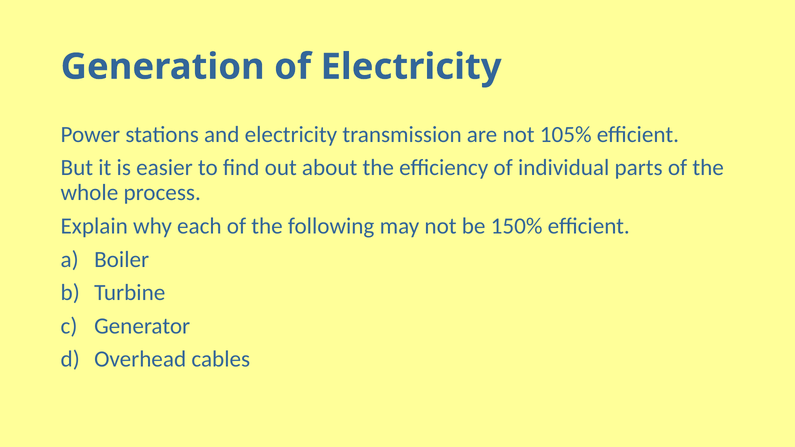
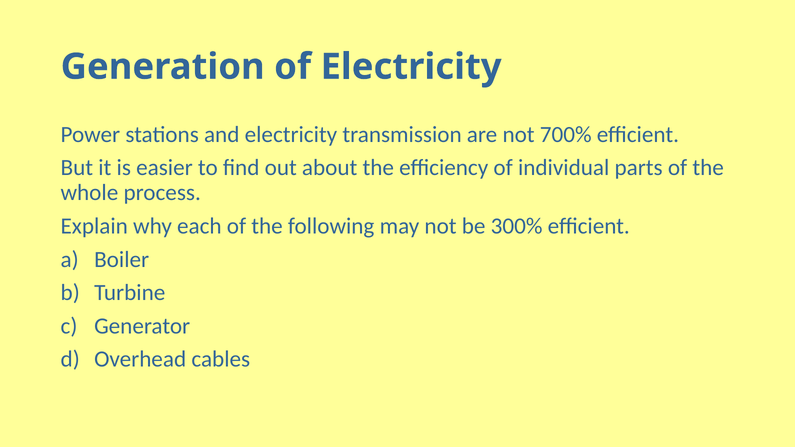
105%: 105% -> 700%
150%: 150% -> 300%
